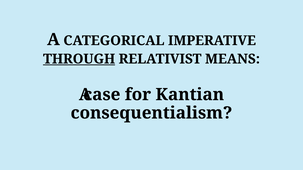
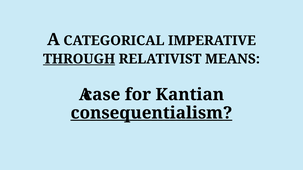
consequentialism underline: none -> present
